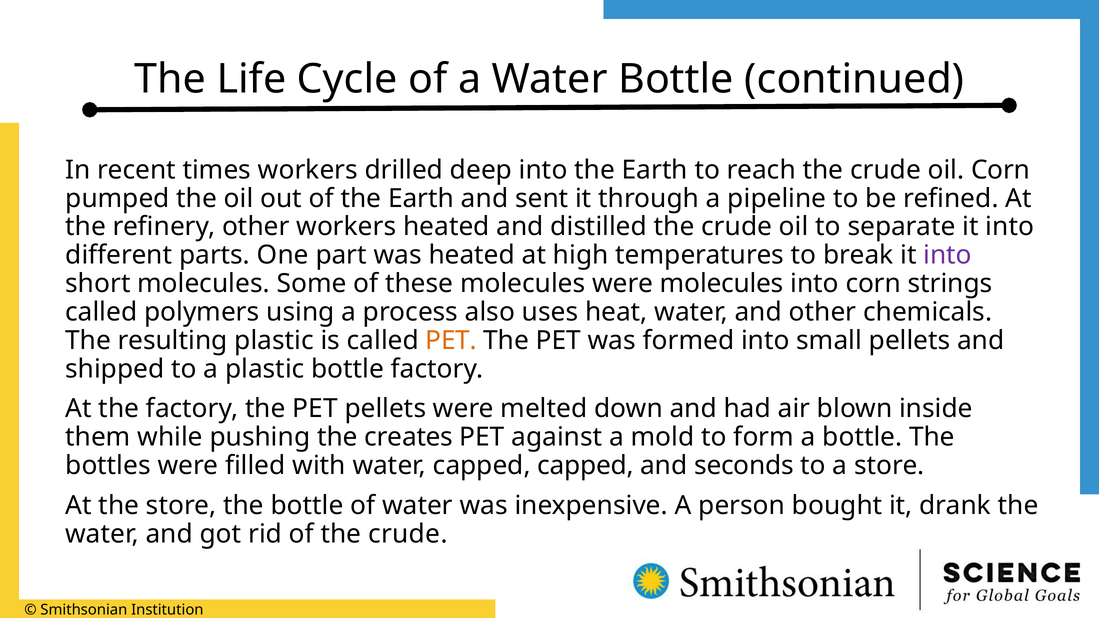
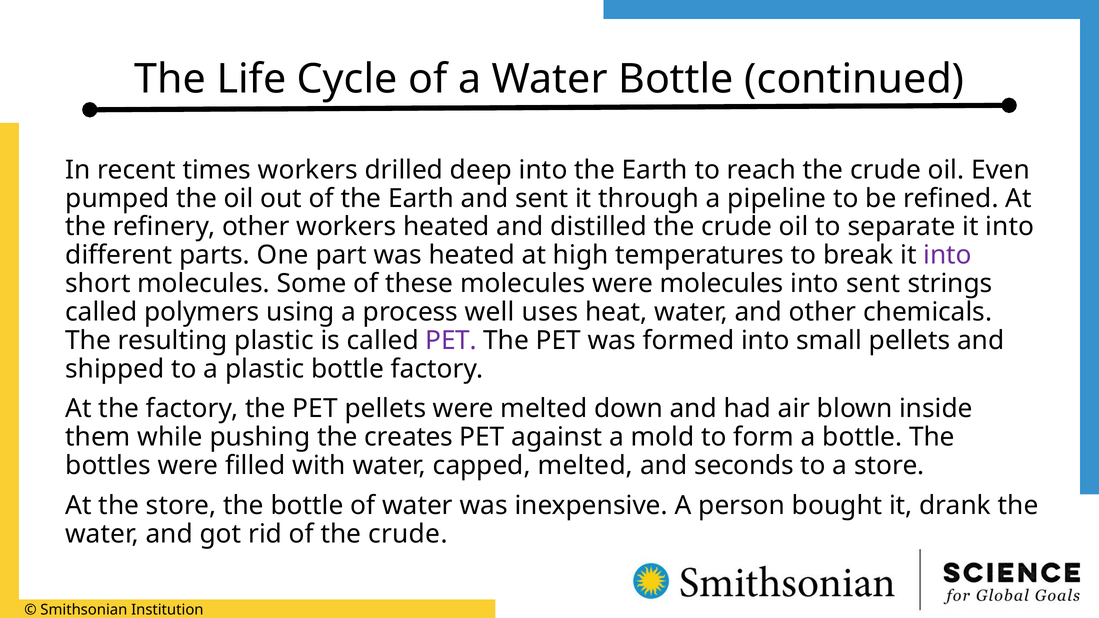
oil Corn: Corn -> Even
into corn: corn -> sent
also: also -> well
PET at (451, 341) colour: orange -> purple
capped capped: capped -> melted
